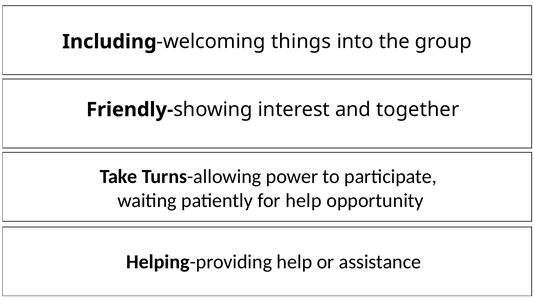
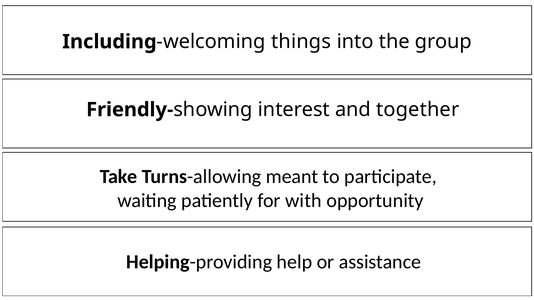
power: power -> meant
for help: help -> with
